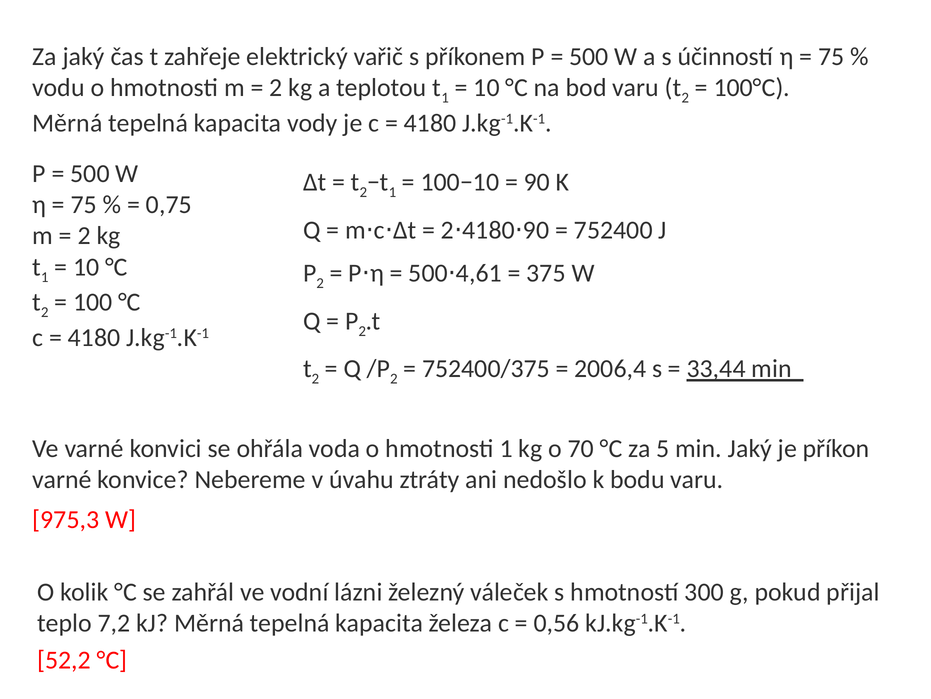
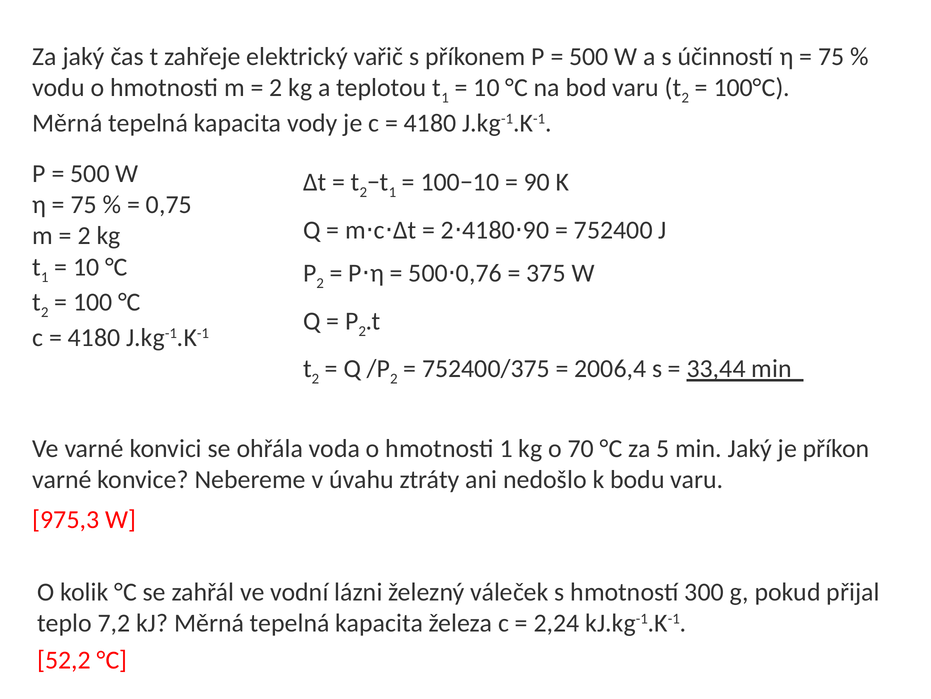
4,61: 4,61 -> 0,76
0,56: 0,56 -> 2,24
